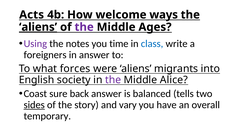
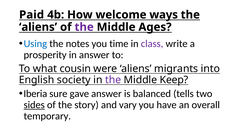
Acts: Acts -> Paid
aliens at (38, 27) underline: present -> none
Using colour: purple -> blue
class colour: blue -> purple
foreigners: foreigners -> prosperity
forces: forces -> cousin
Alice: Alice -> Keep
Coast: Coast -> Iberia
back: back -> gave
